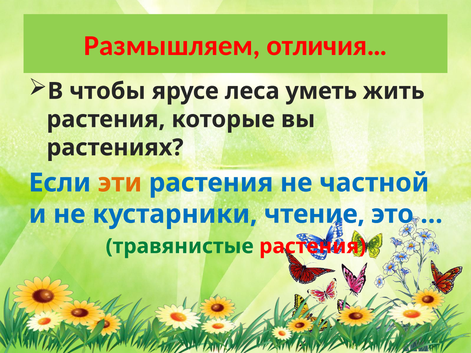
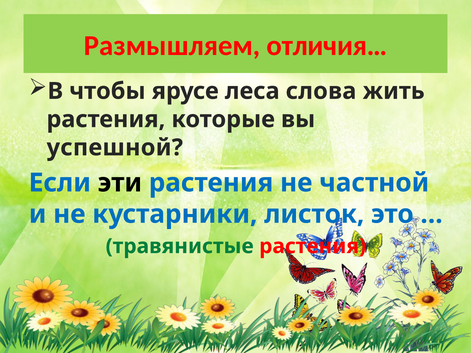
уметь: уметь -> слова
растениях: растениях -> успешной
эти colour: orange -> black
чтение: чтение -> листок
